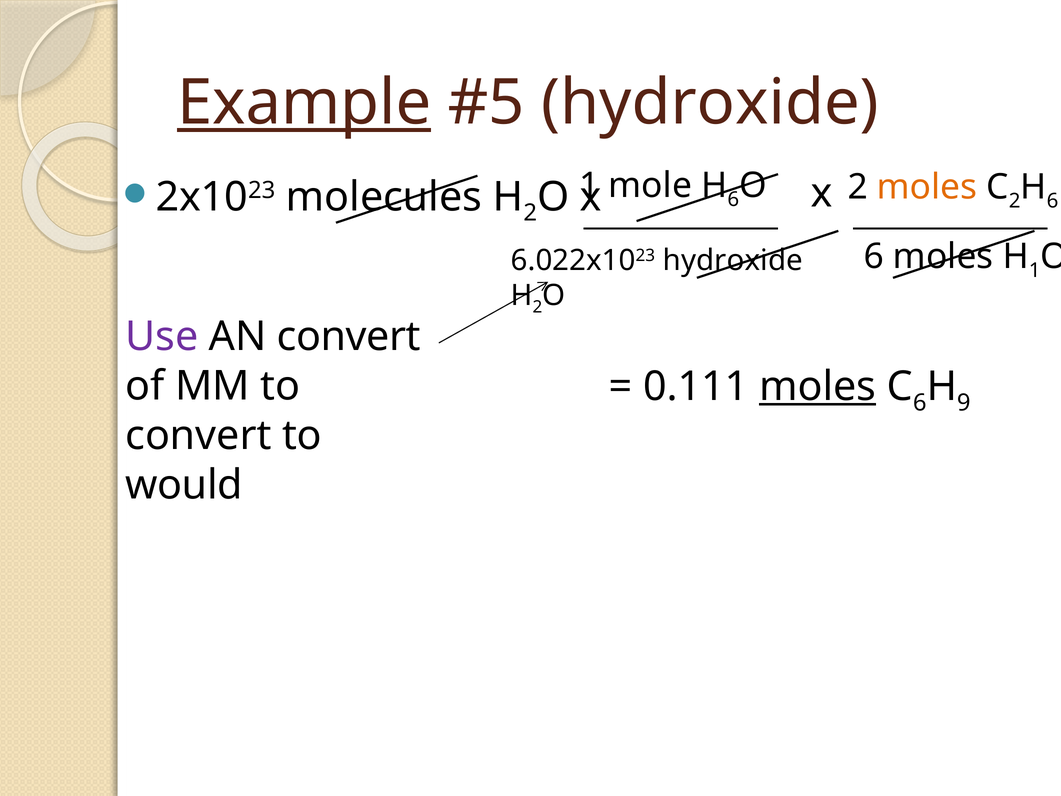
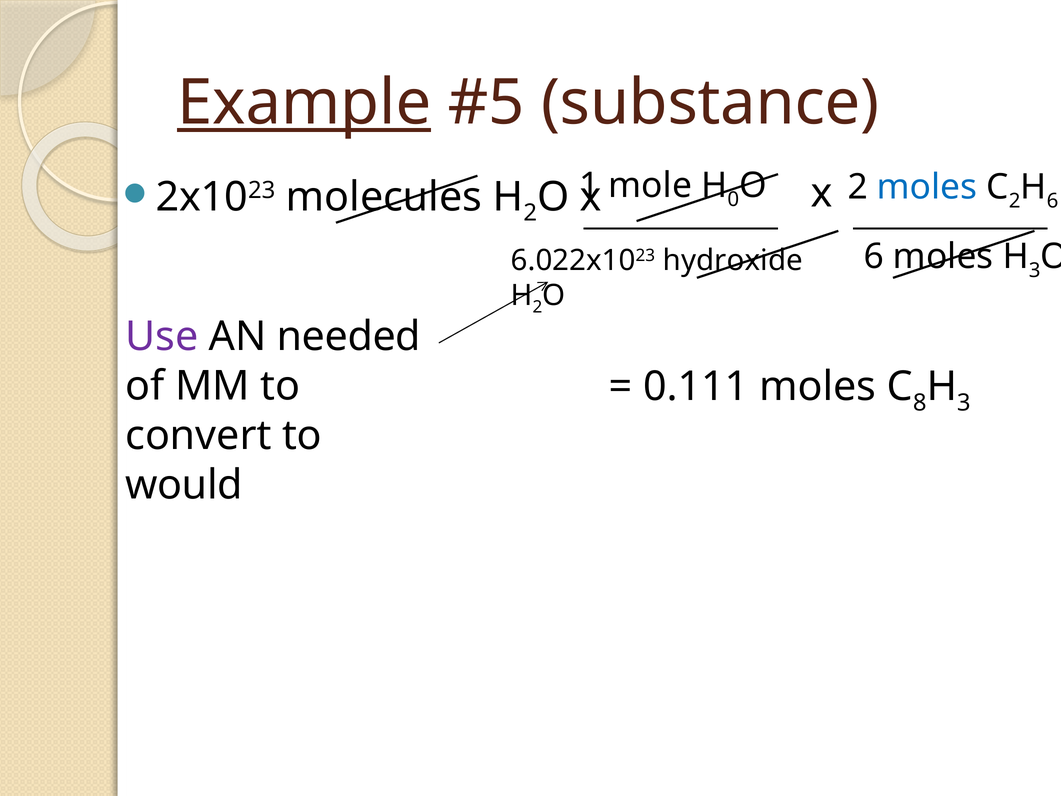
hydroxide at (710, 103): hydroxide -> substance
6 at (733, 199): 6 -> 0
moles at (927, 187) colour: orange -> blue
1 at (1035, 270): 1 -> 3
AN convert: convert -> needed
moles at (818, 387) underline: present -> none
6 at (920, 403): 6 -> 8
9 at (964, 403): 9 -> 3
